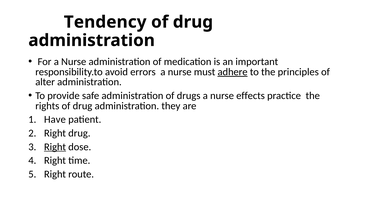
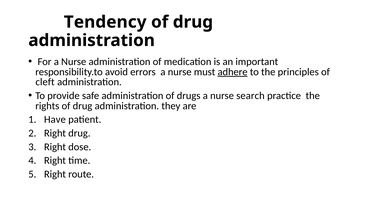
alter: alter -> cleft
effects: effects -> search
Right at (55, 147) underline: present -> none
